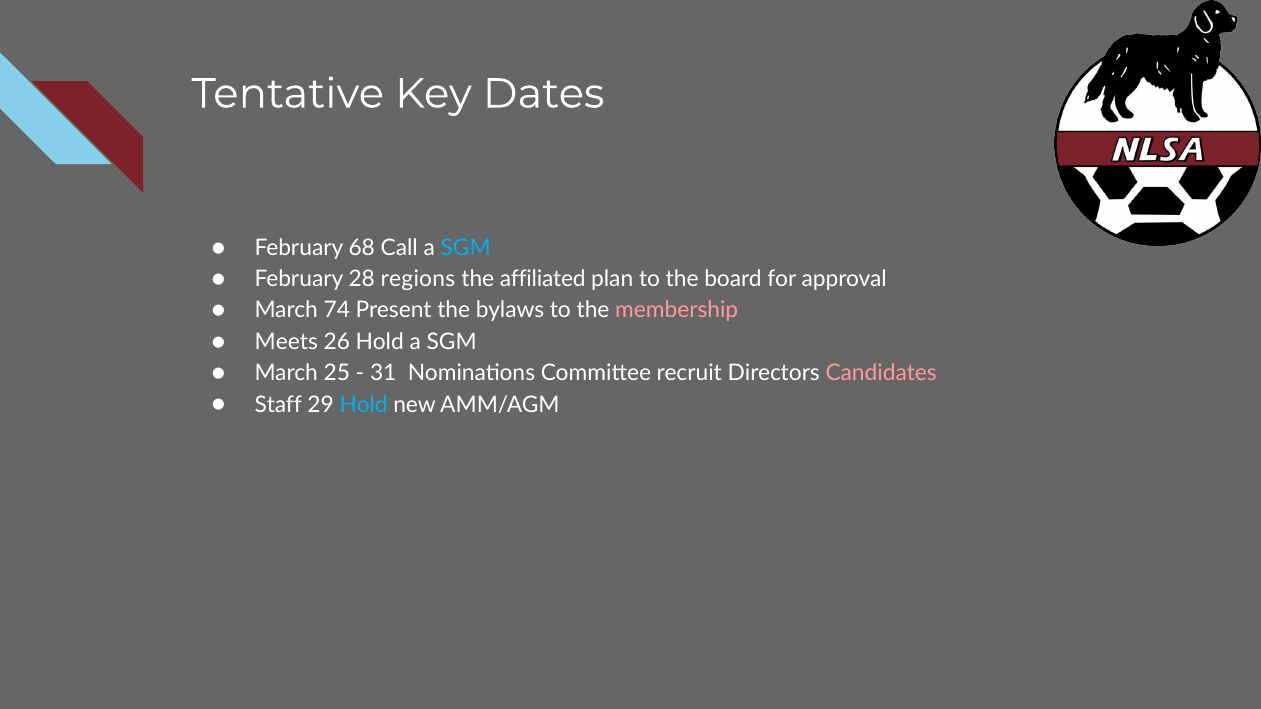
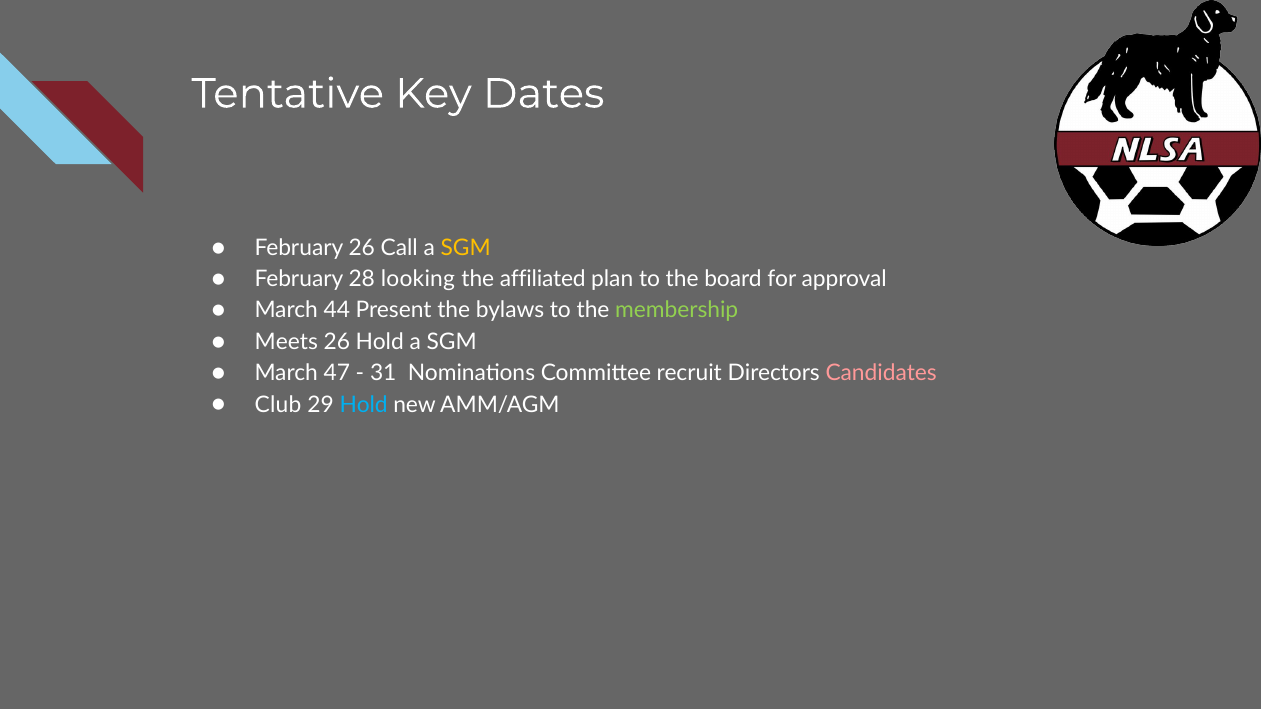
February 68: 68 -> 26
SGM at (466, 248) colour: light blue -> yellow
regions: regions -> looking
74: 74 -> 44
membership colour: pink -> light green
25: 25 -> 47
Staff: Staff -> Club
